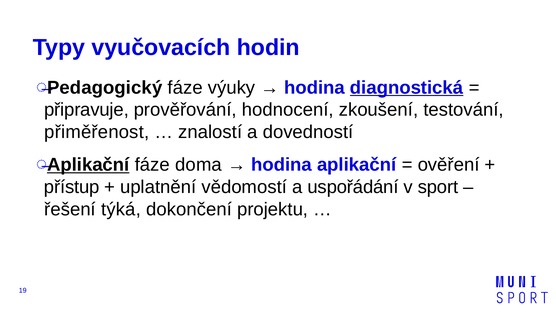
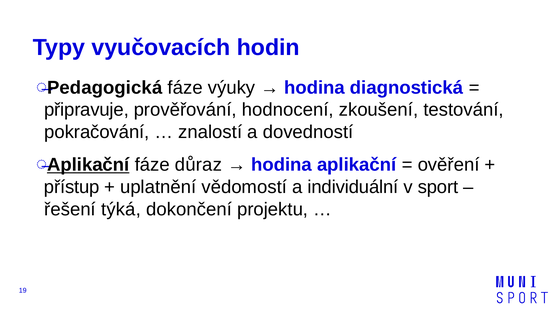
Pedagogický: Pedagogický -> Pedagogická
diagnostická underline: present -> none
přiměřenost: přiměřenost -> pokračování
doma: doma -> důraz
uspořádání: uspořádání -> individuální
